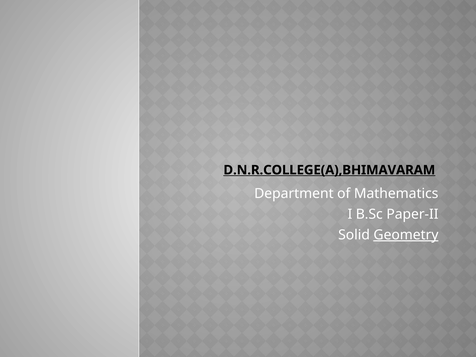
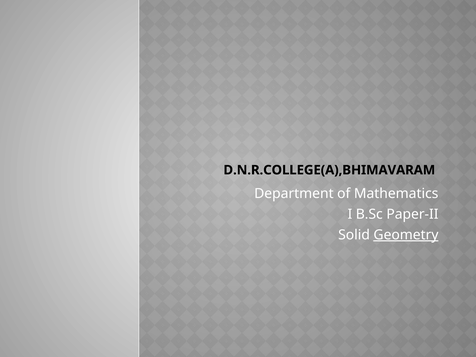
D.N.R.COLLEGE(A),BHIMAVARAM underline: present -> none
